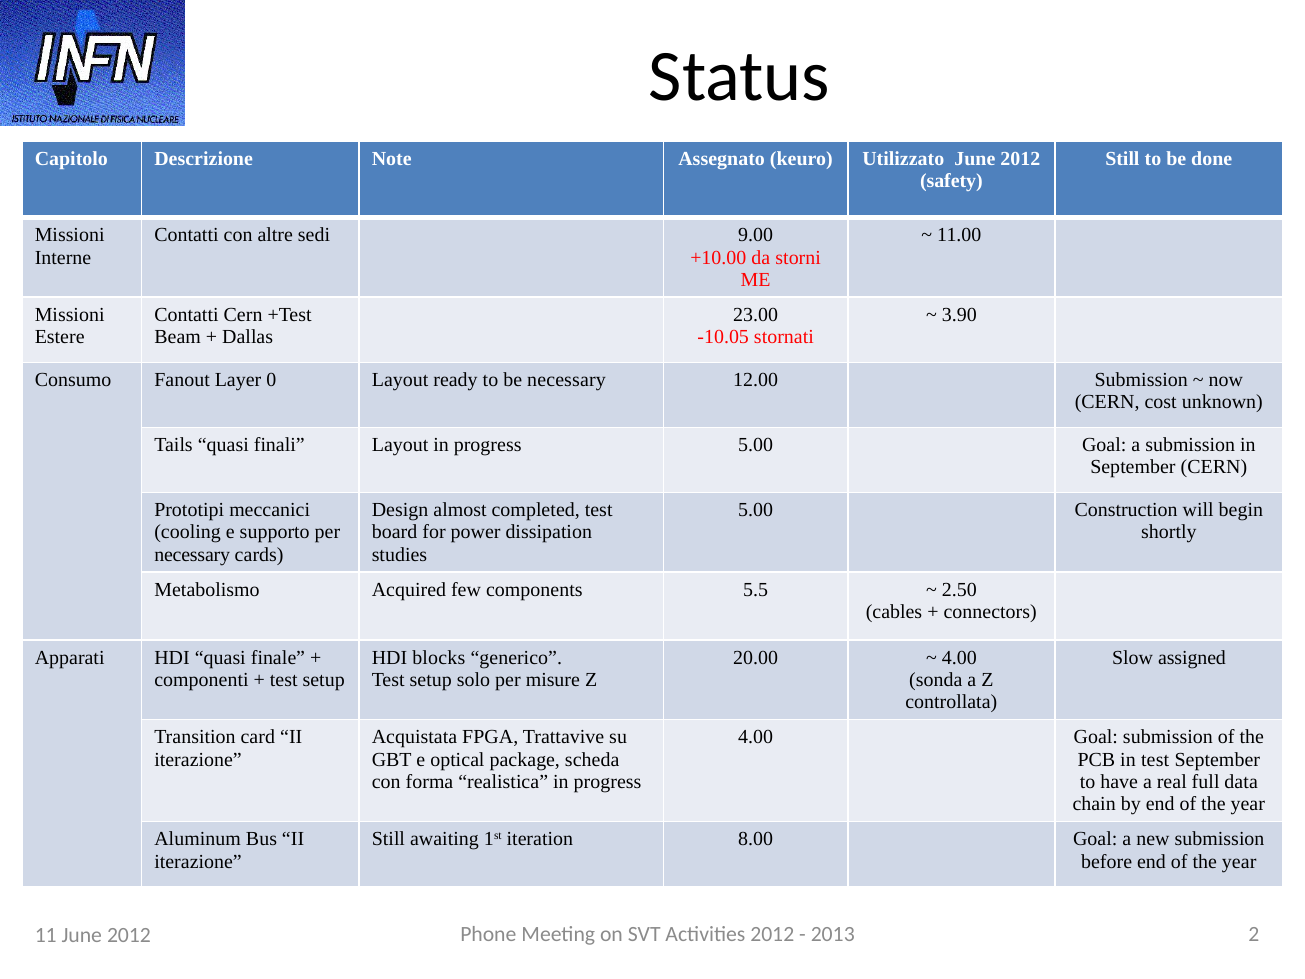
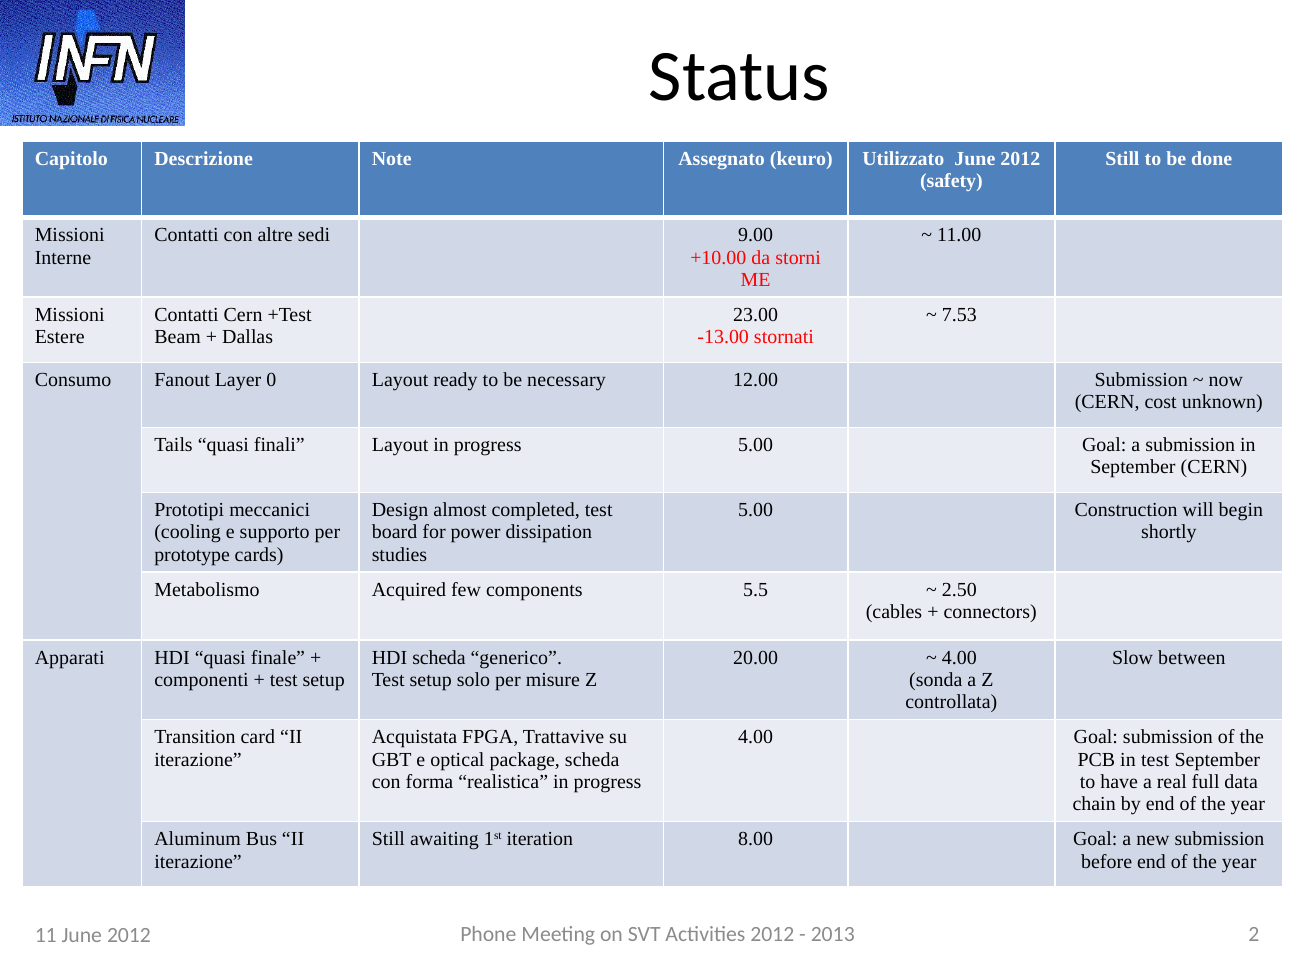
3.90: 3.90 -> 7.53
-10.05: -10.05 -> -13.00
necessary at (192, 554): necessary -> prototype
HDI blocks: blocks -> scheda
assigned: assigned -> between
